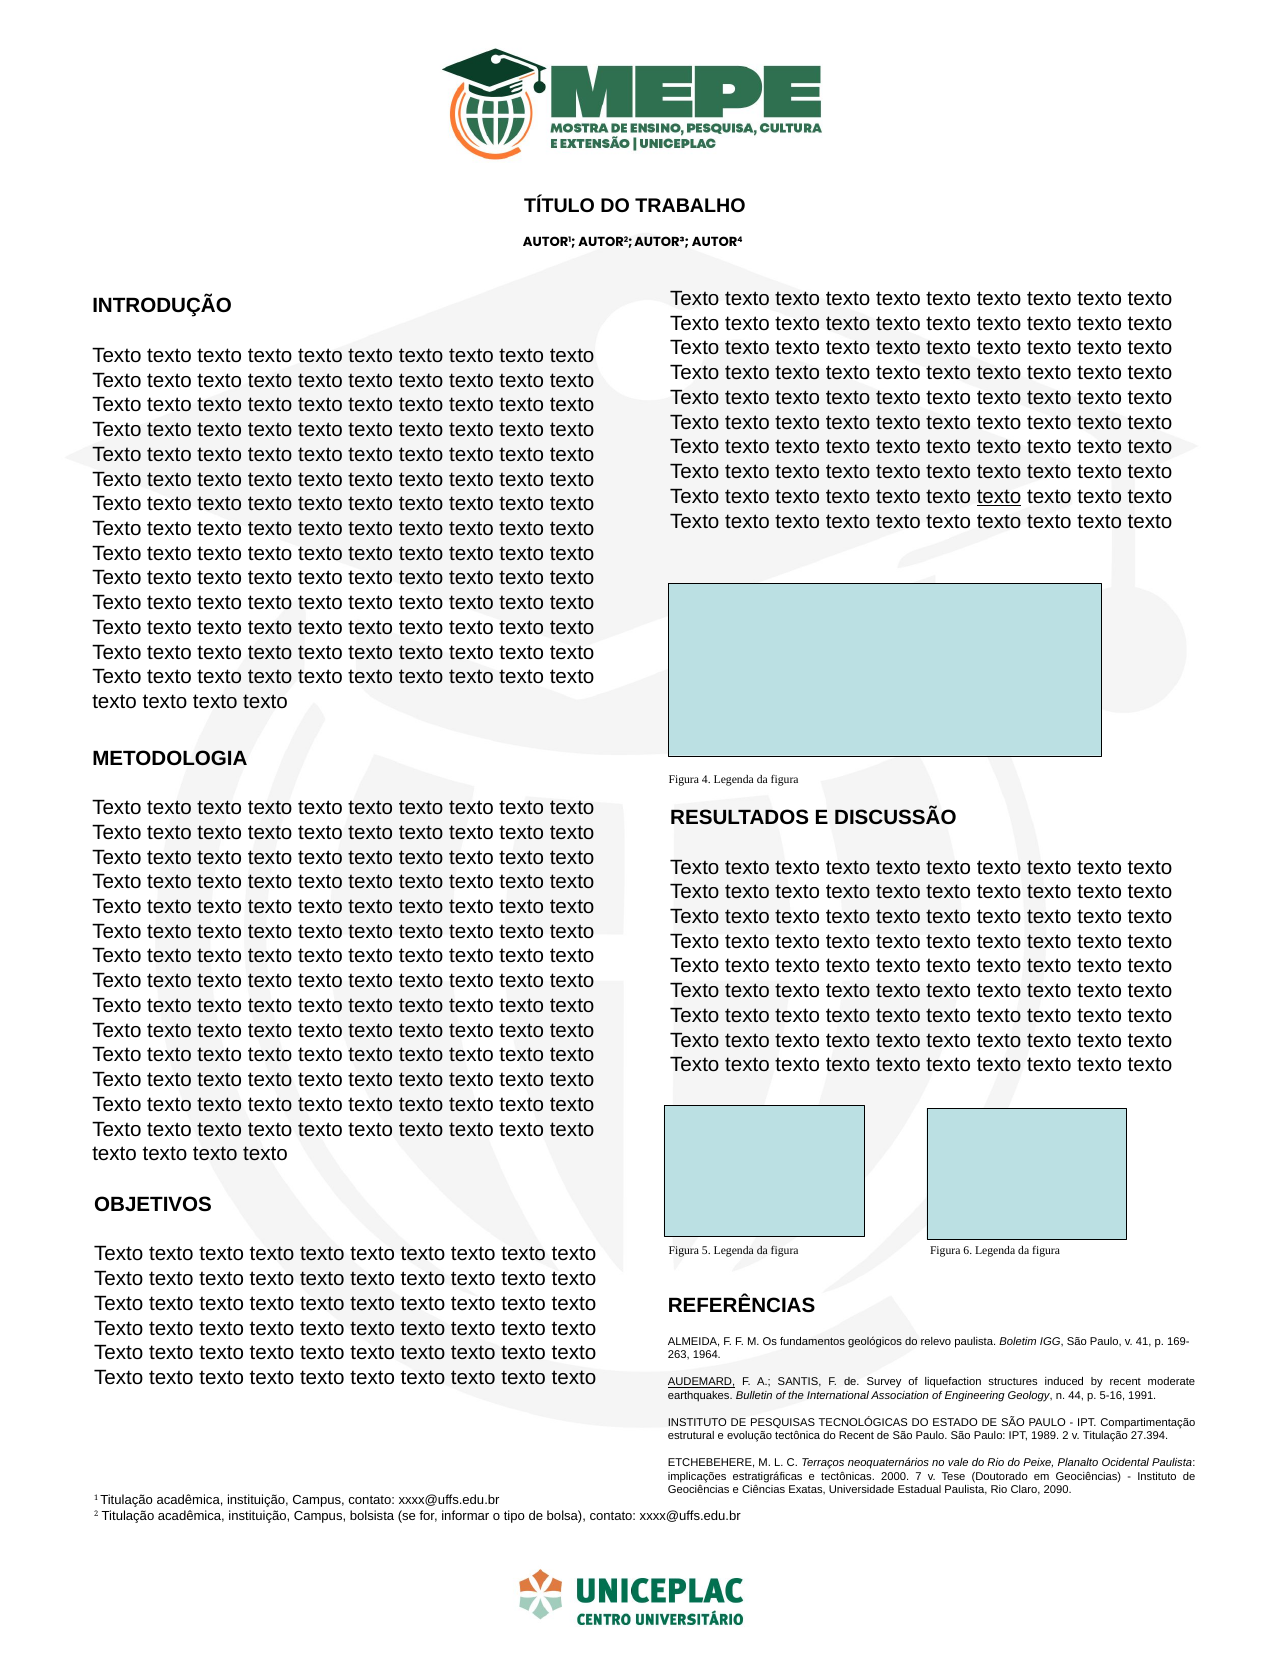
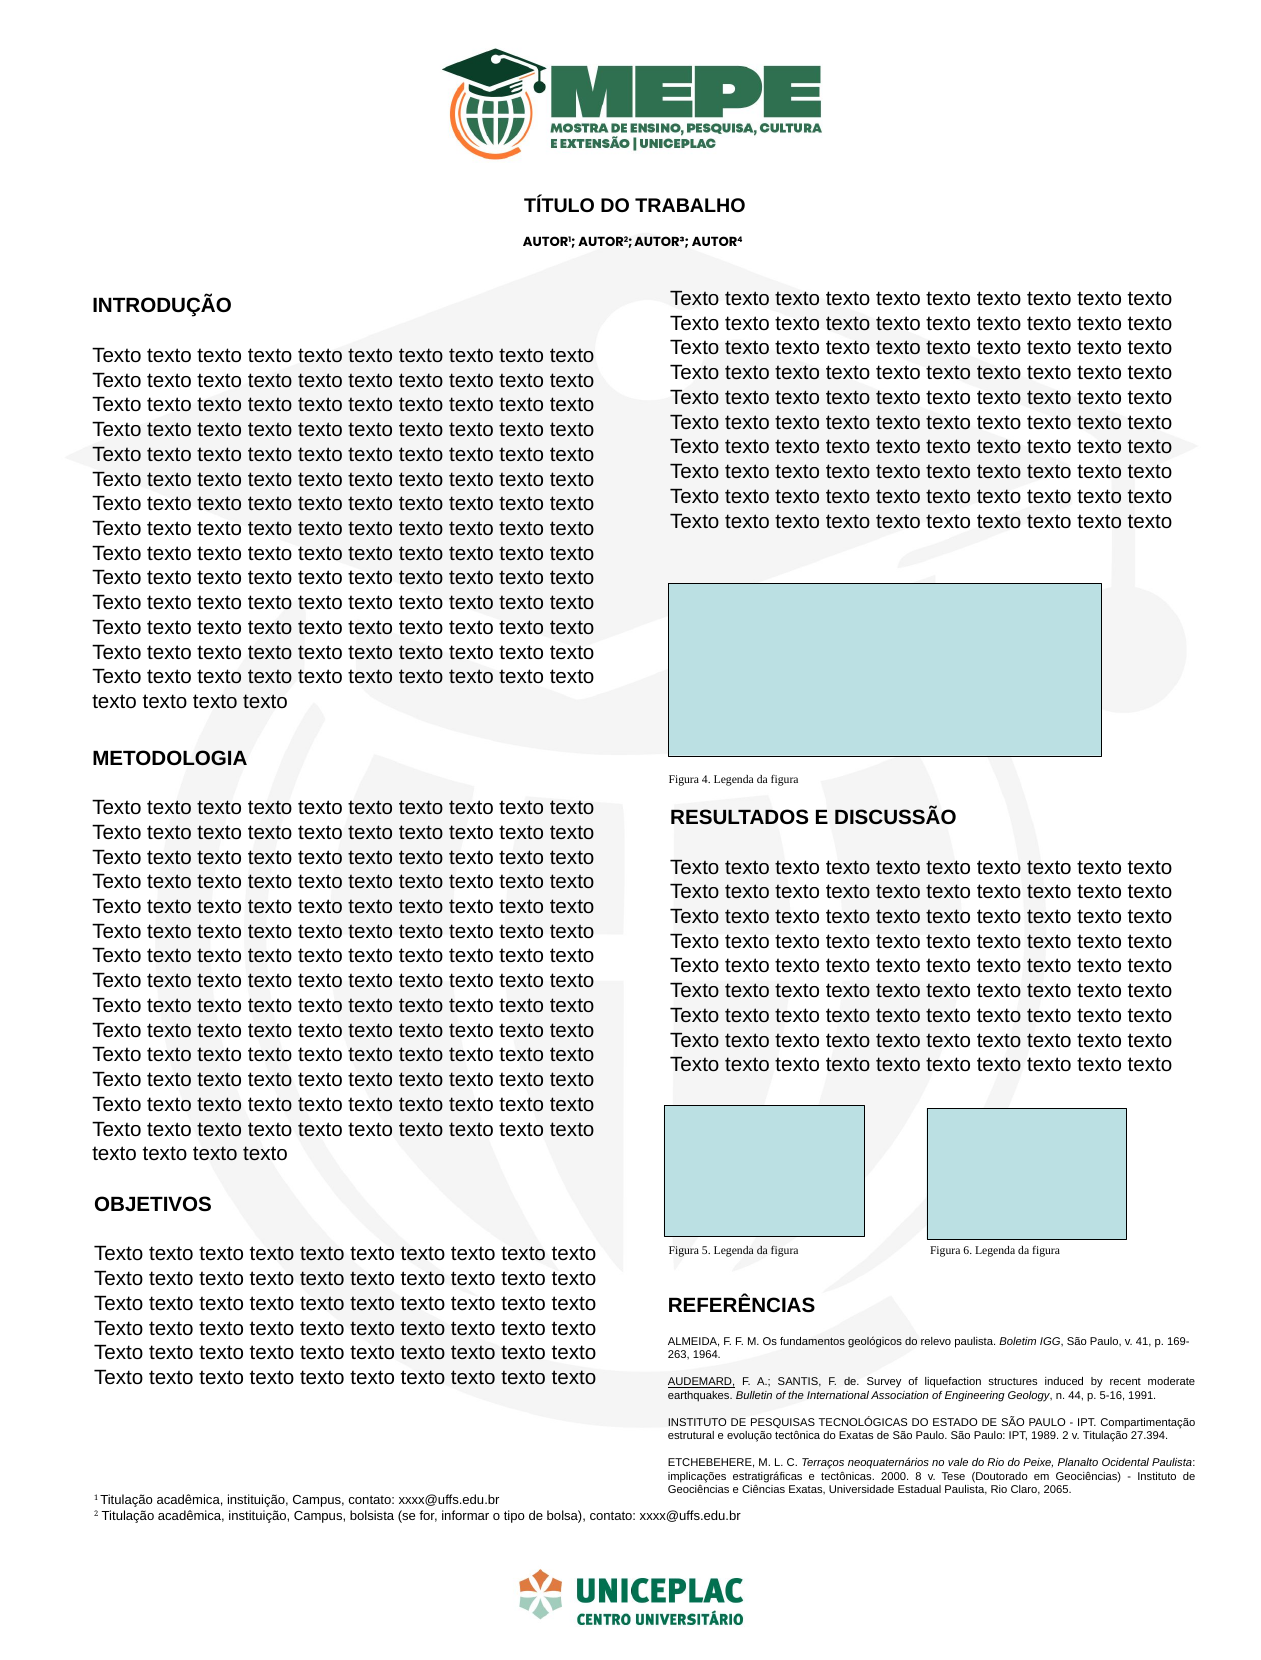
texto at (999, 496) underline: present -> none
do Recent: Recent -> Exatas
7: 7 -> 8
2090: 2090 -> 2065
